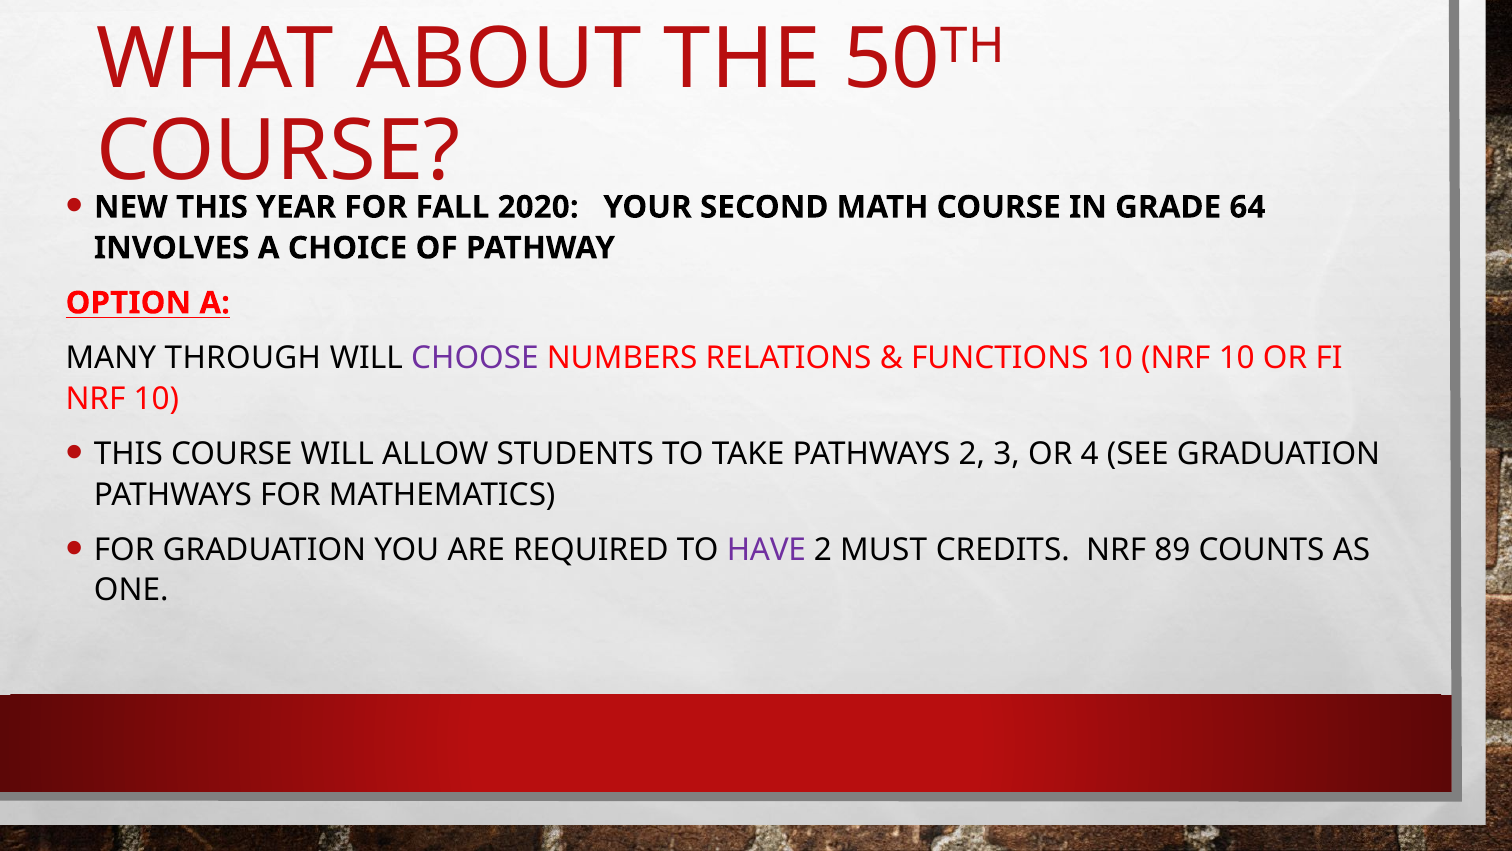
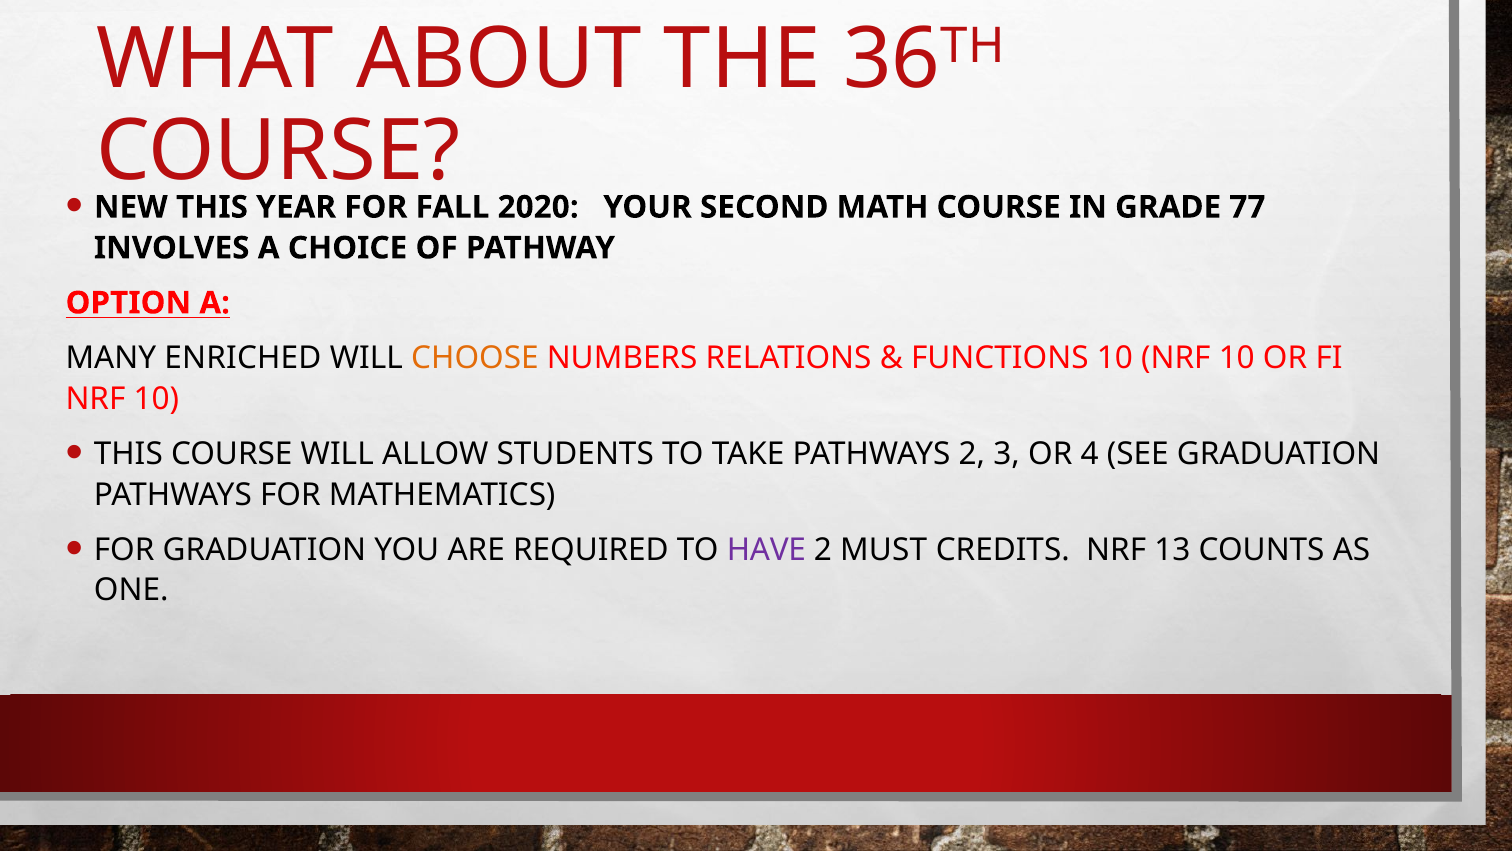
50: 50 -> 36
64: 64 -> 77
THROUGH: THROUGH -> ENRICHED
CHOOSE colour: purple -> orange
89: 89 -> 13
